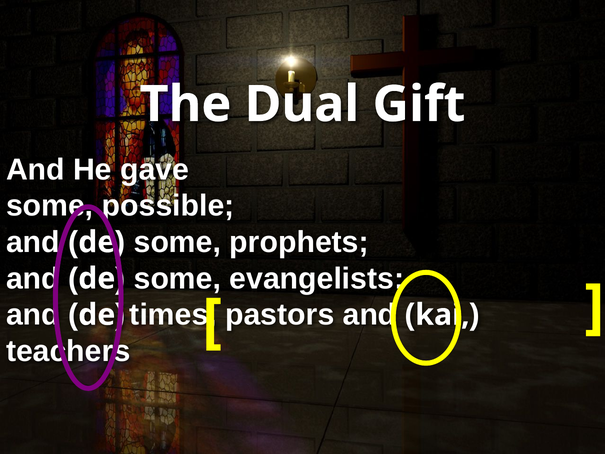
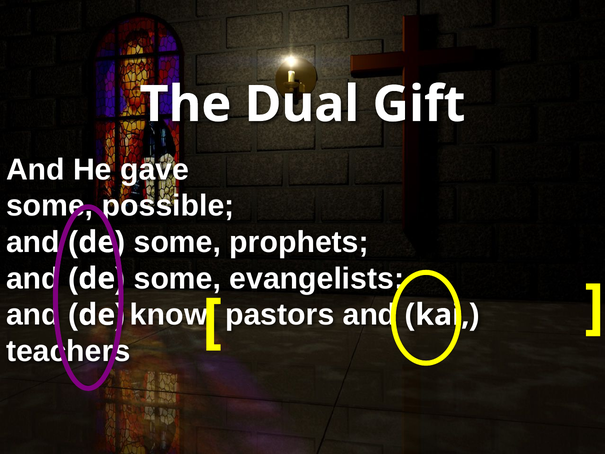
times: times -> know
